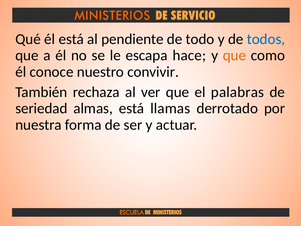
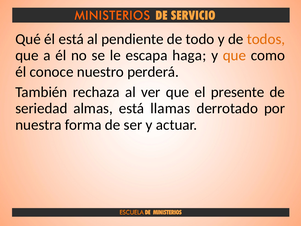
todos colour: blue -> orange
hace: hace -> haga
convivir: convivir -> perderá
palabras: palabras -> presente
